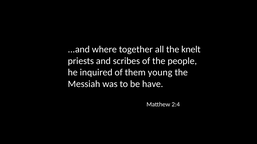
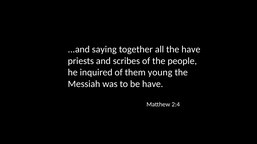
where: where -> saying
the knelt: knelt -> have
